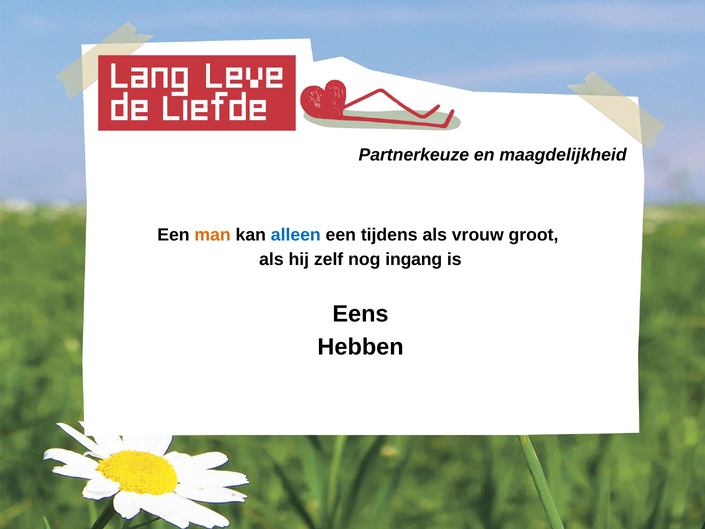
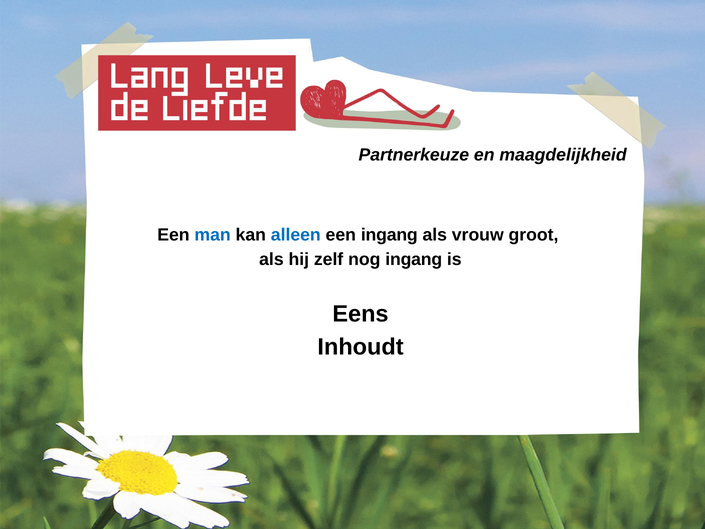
man colour: orange -> blue
een tijdens: tijdens -> ingang
Hebben: Hebben -> Inhoudt
